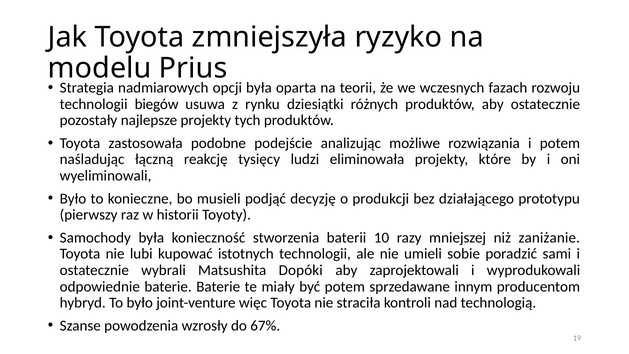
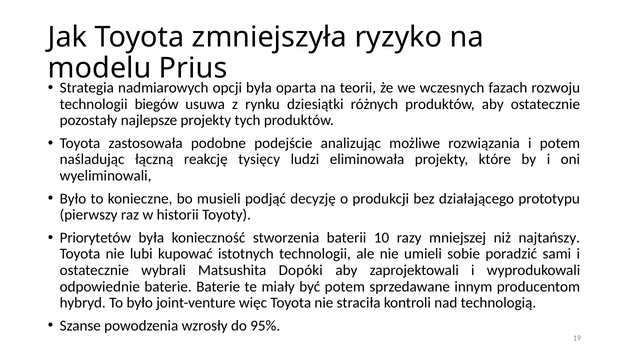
Samochody: Samochody -> Priorytetów
zaniżanie: zaniżanie -> najtańszy
67%: 67% -> 95%
